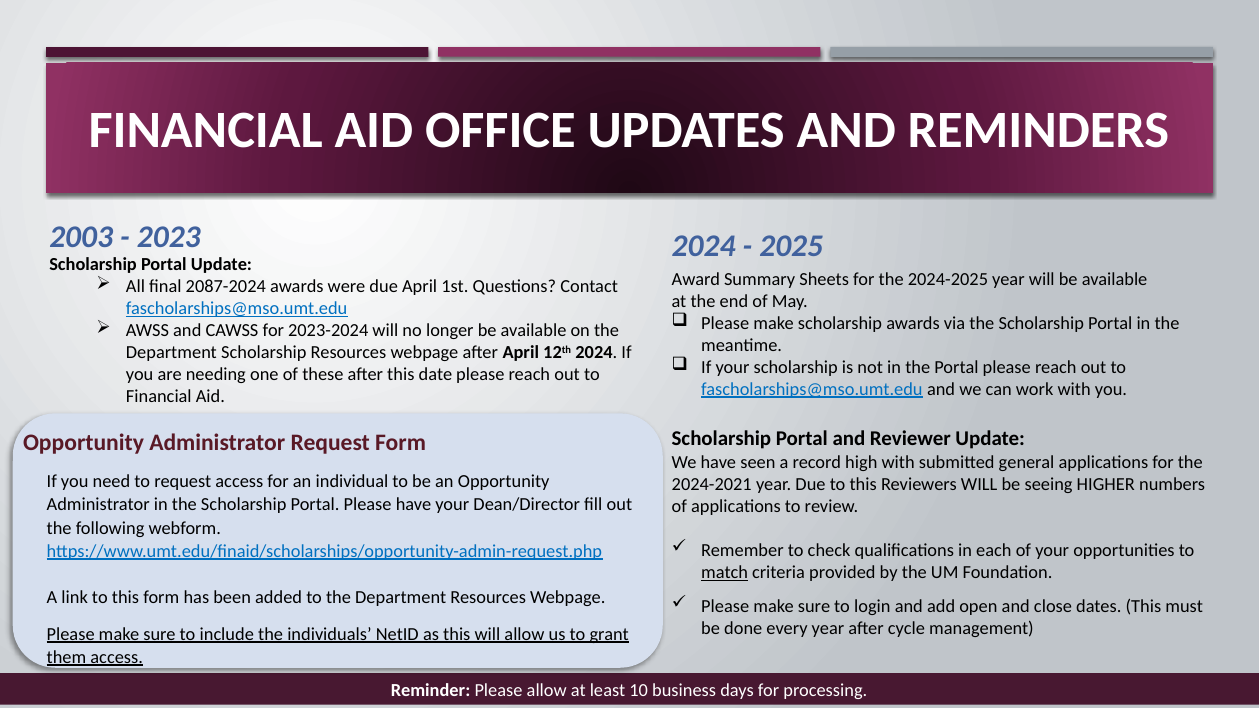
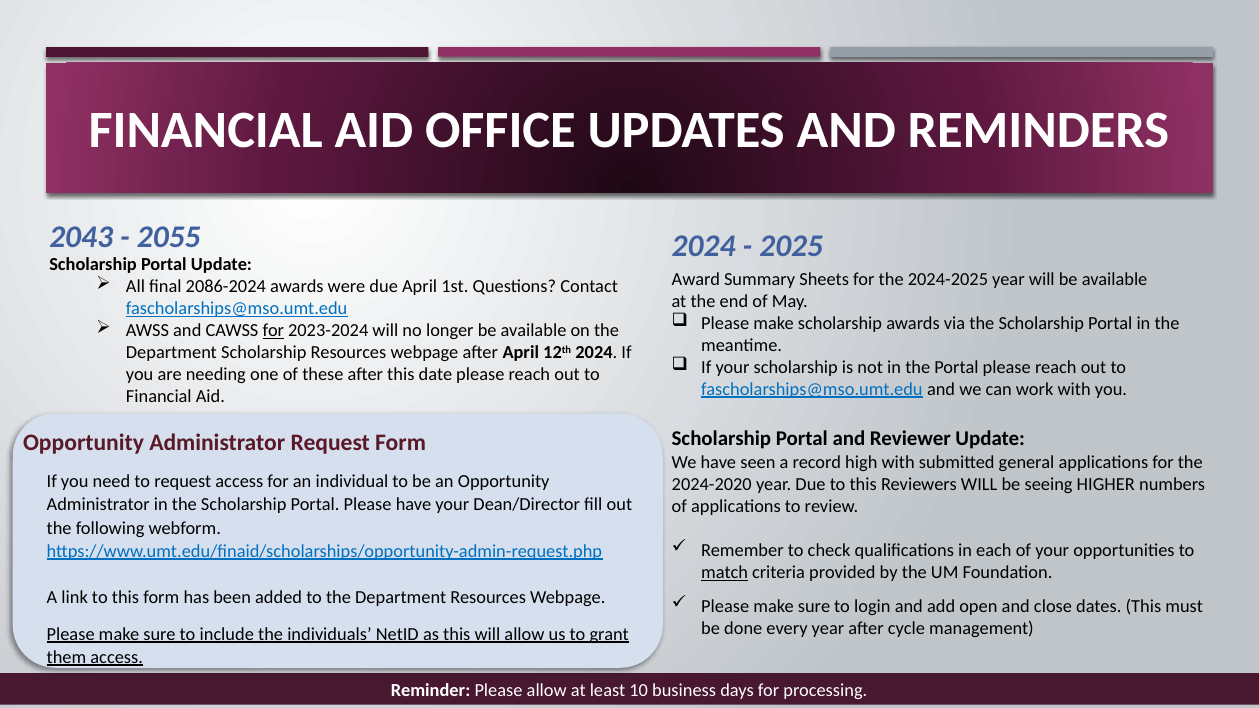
2003: 2003 -> 2043
2023: 2023 -> 2055
2087-2024: 2087-2024 -> 2086-2024
for at (273, 331) underline: none -> present
2024-2021: 2024-2021 -> 2024-2020
